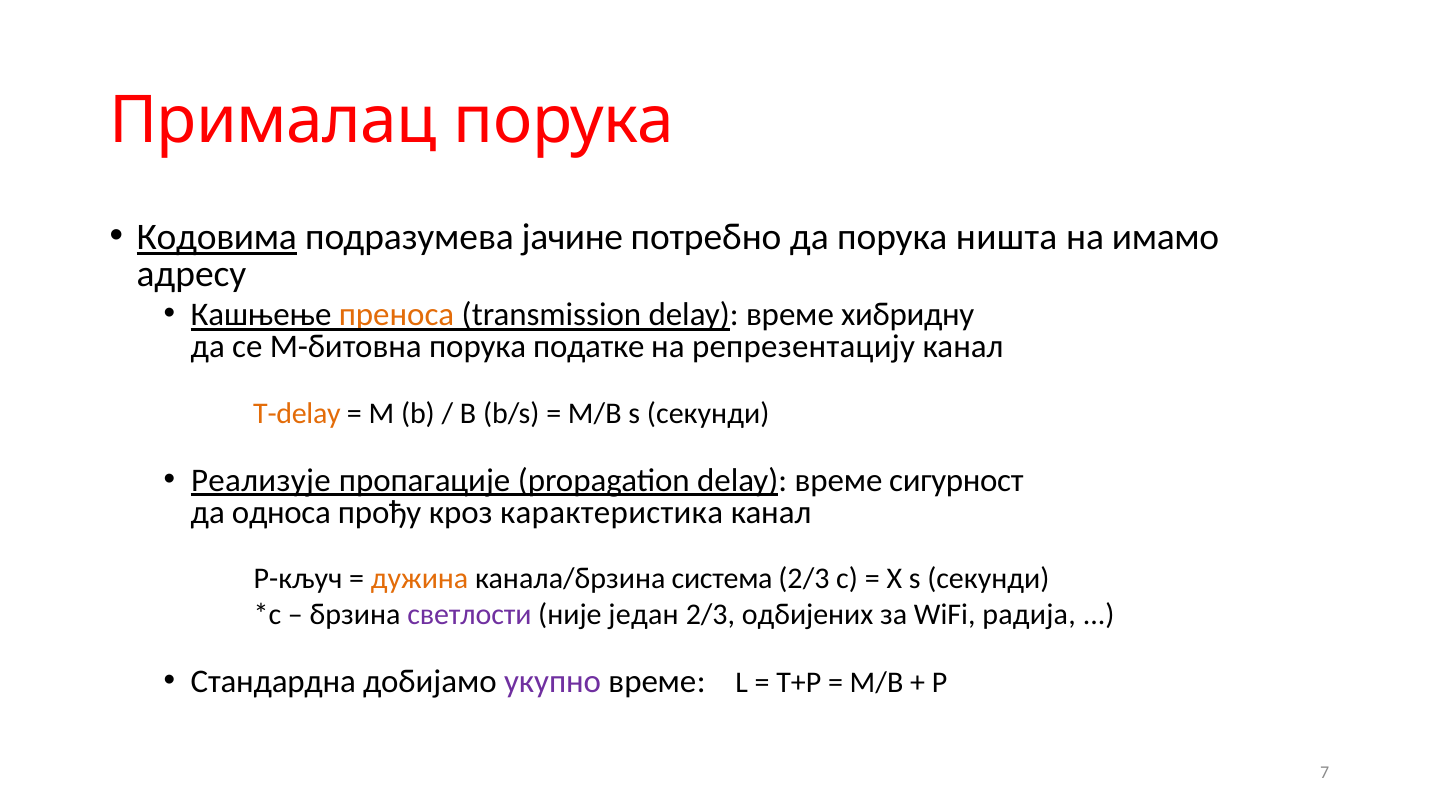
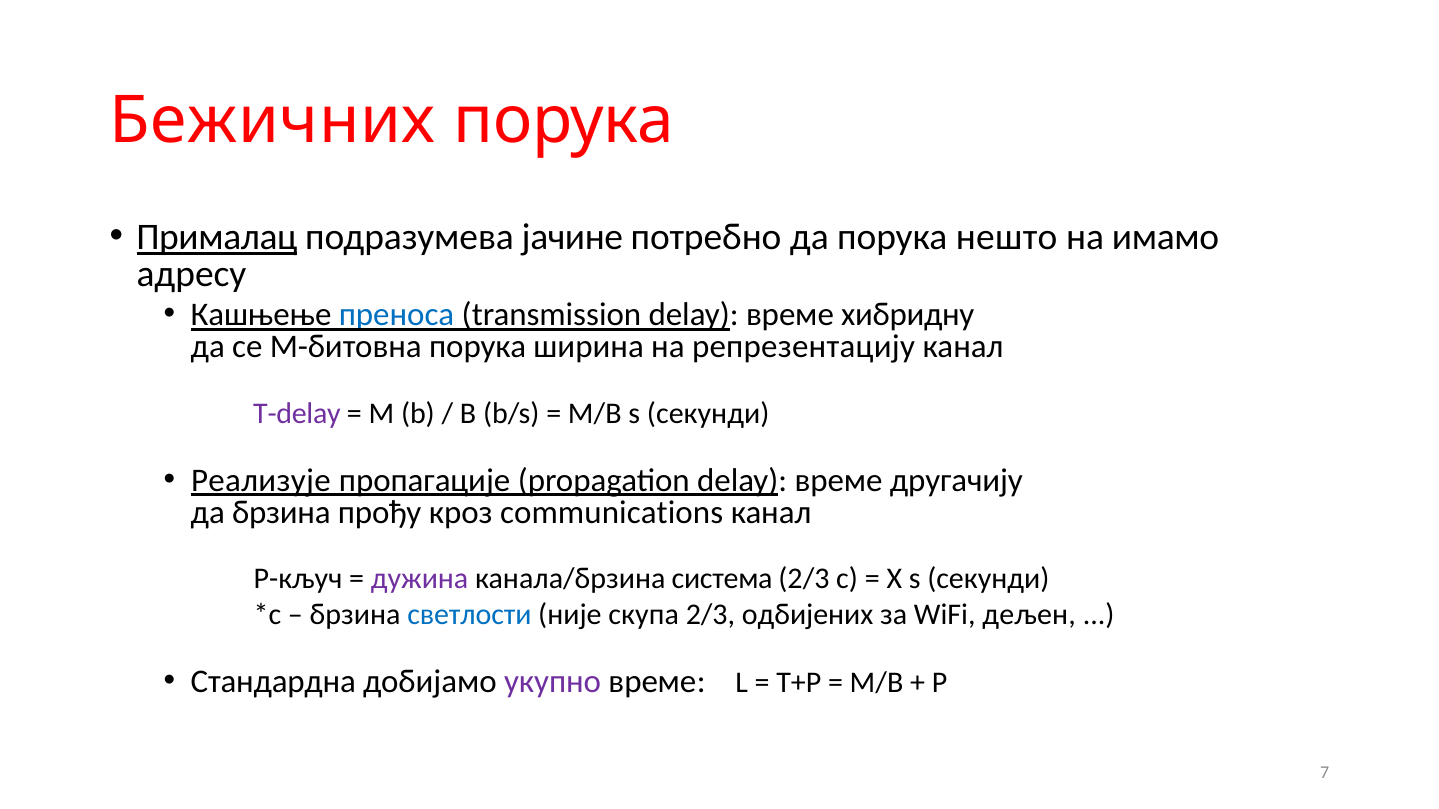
Прималац: Прималац -> Бежичних
Кодовима: Кодовима -> Прималац
ништа: ништа -> нешто
преноса colour: orange -> blue
податке: податке -> ширина
T-delay colour: orange -> purple
сигурност: сигурност -> другачију
да односа: односа -> брзина
карактеристика: карактеристика -> communications
дужина colour: orange -> purple
светлости colour: purple -> blue
један: један -> скупа
радија: радија -> дељен
